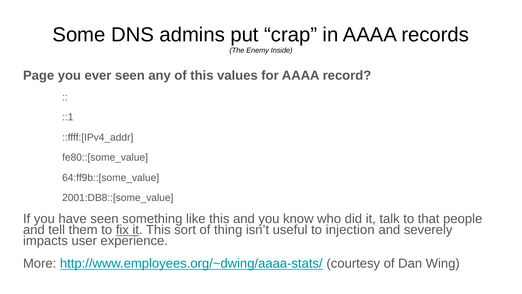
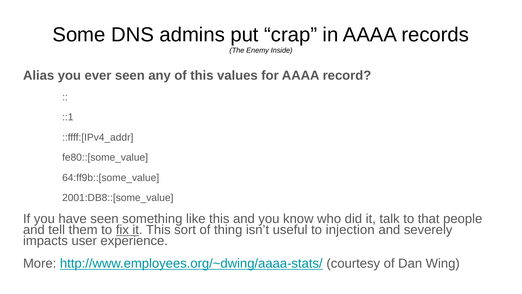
Page: Page -> Alias
